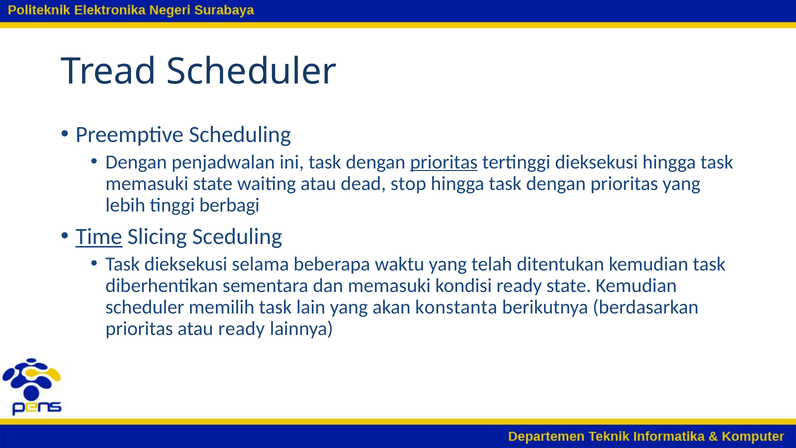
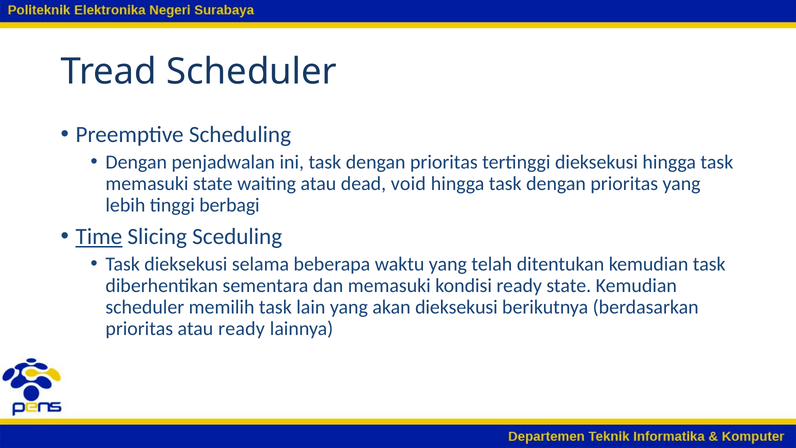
prioritas at (444, 162) underline: present -> none
stop: stop -> void
akan konstanta: konstanta -> dieksekusi
